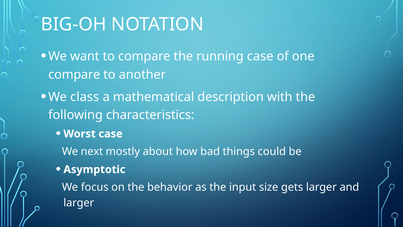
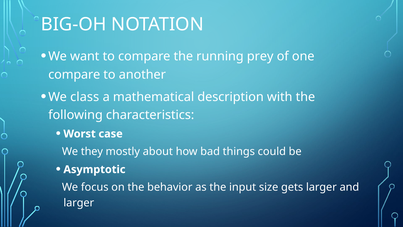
running case: case -> prey
next: next -> they
